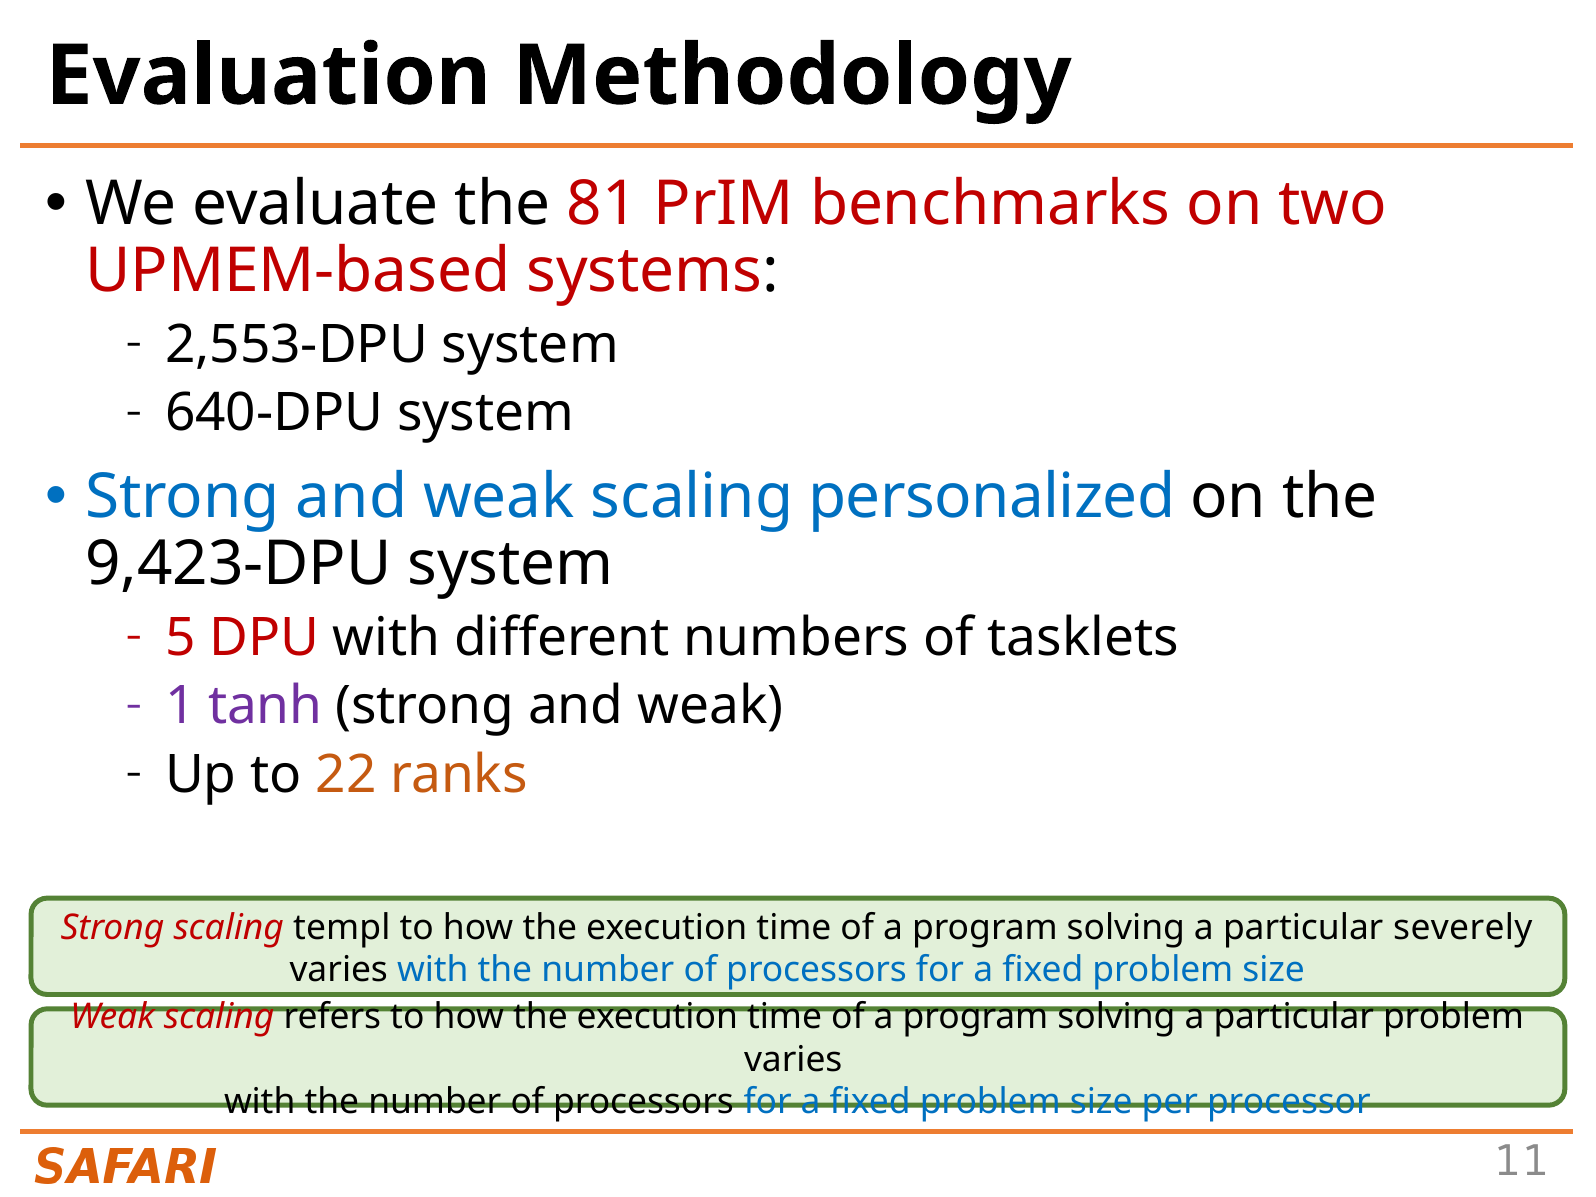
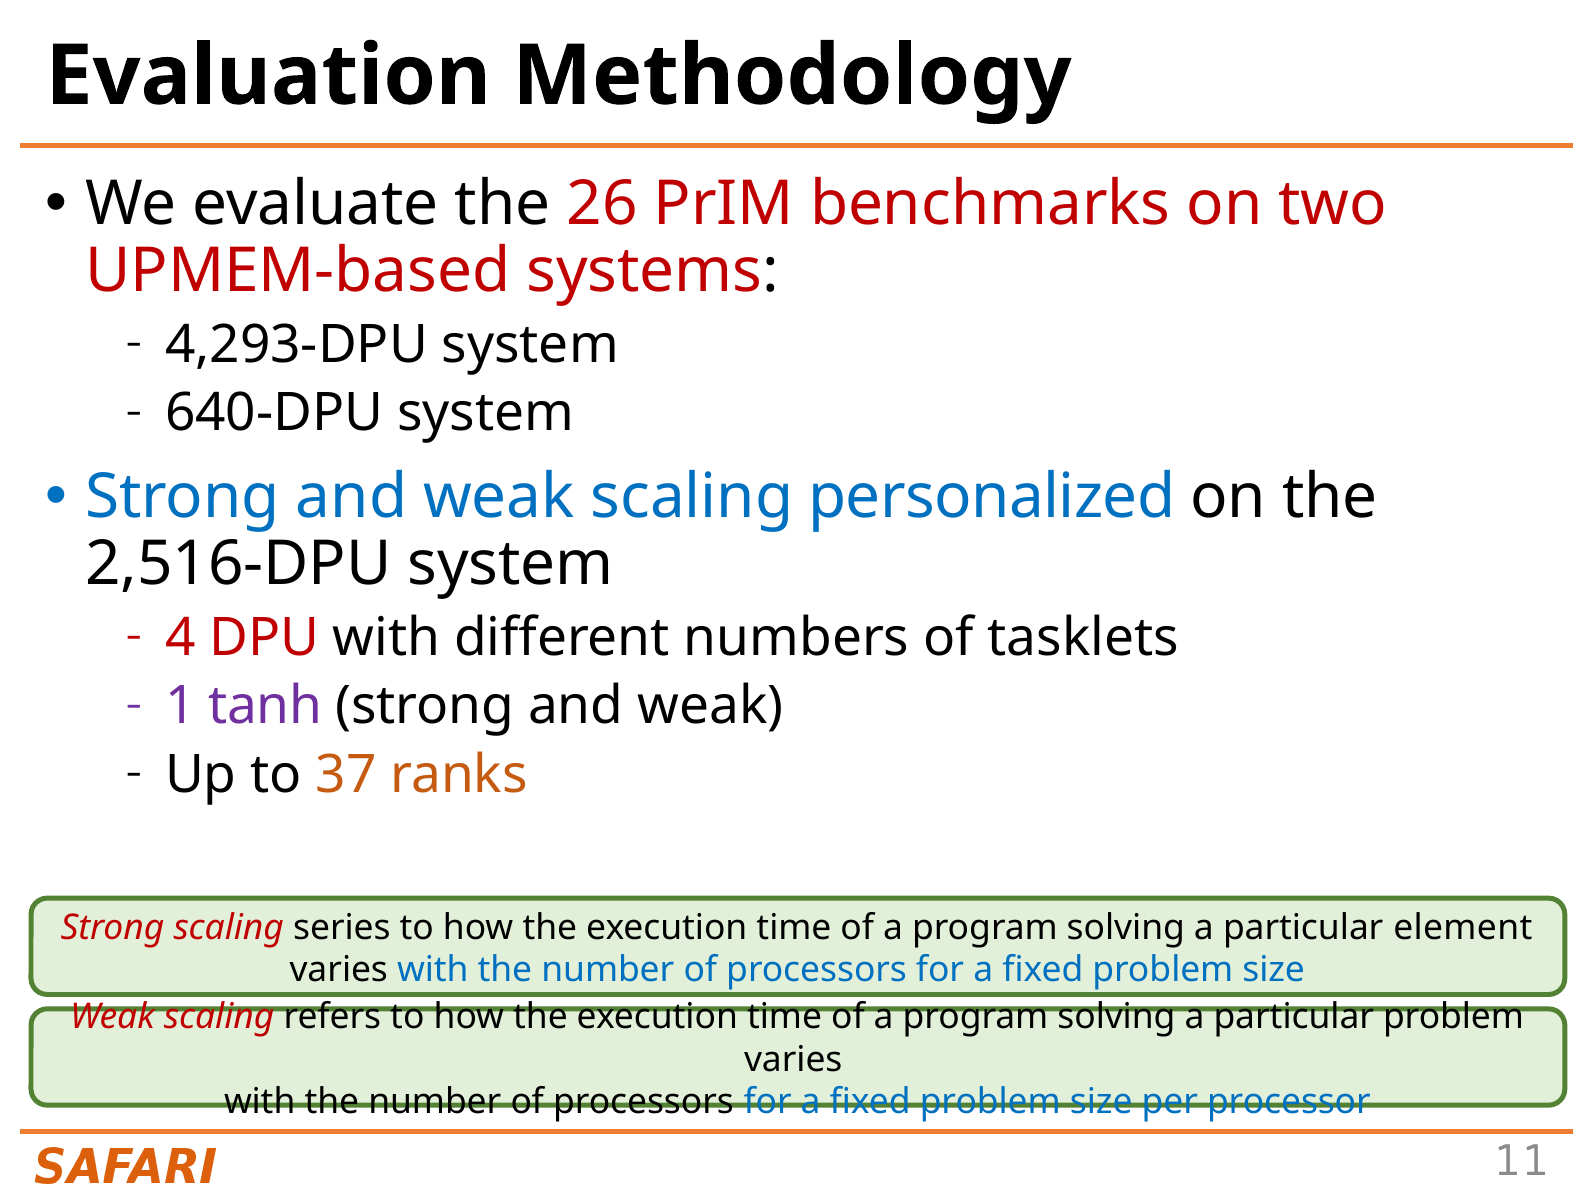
81: 81 -> 26
2,553-DPU: 2,553-DPU -> 4,293-DPU
9,423-DPU: 9,423-DPU -> 2,516-DPU
5: 5 -> 4
22: 22 -> 37
templ: templ -> series
severely: severely -> element
